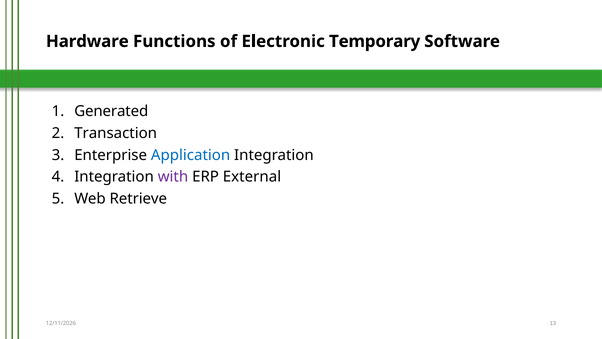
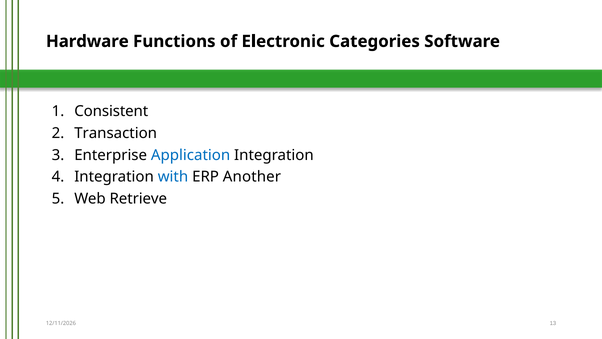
Temporary: Temporary -> Categories
Generated: Generated -> Consistent
with colour: purple -> blue
External: External -> Another
